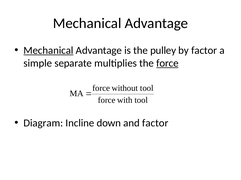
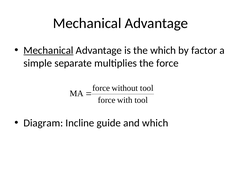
the pulley: pulley -> which
force at (167, 63) underline: present -> none
down: down -> guide
and factor: factor -> which
